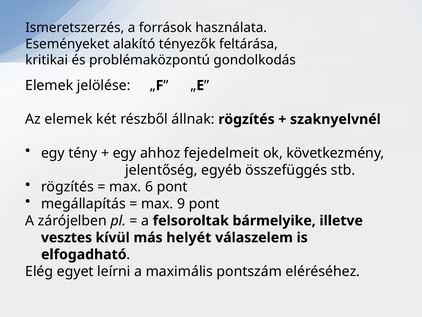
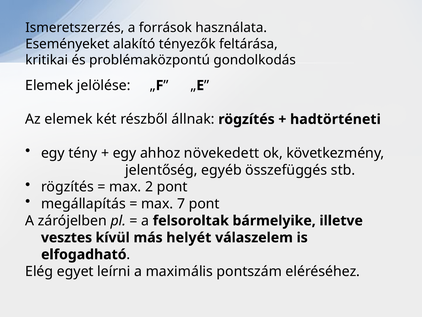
szaknyelvnél: szaknyelvnél -> hadtörténeti
fejedelmeit: fejedelmeit -> növekedett
6: 6 -> 2
9: 9 -> 7
